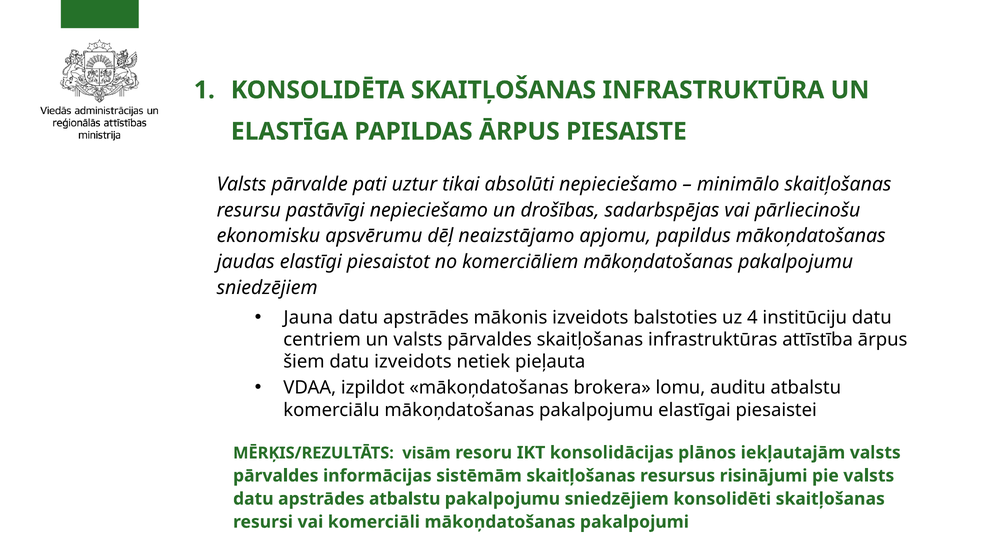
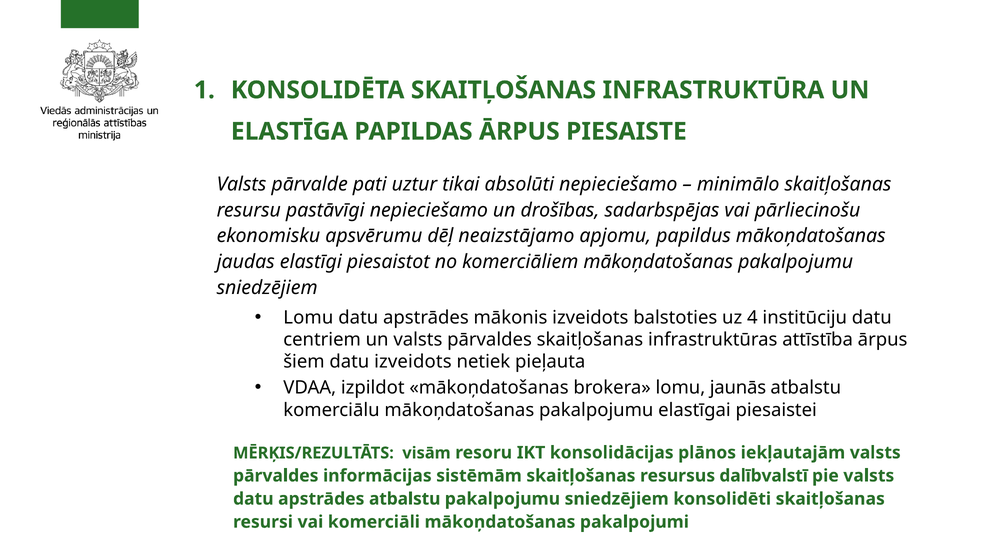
Jauna at (308, 317): Jauna -> Lomu
auditu: auditu -> jaunās
risinājumi: risinājumi -> dalībvalstī
